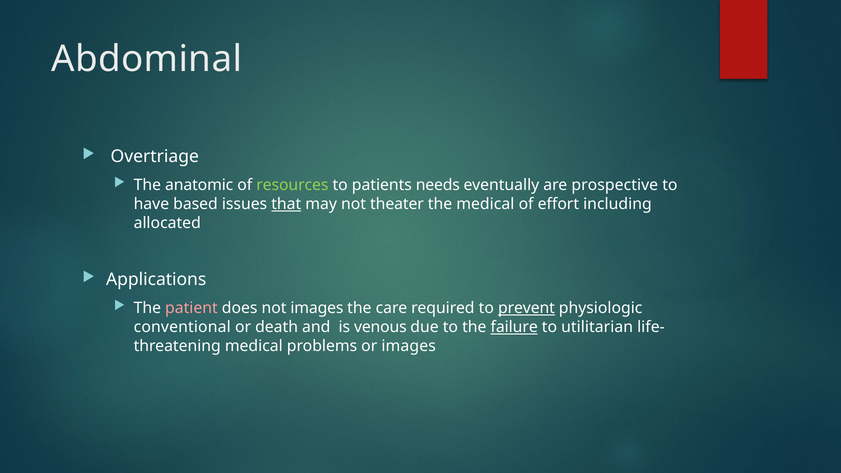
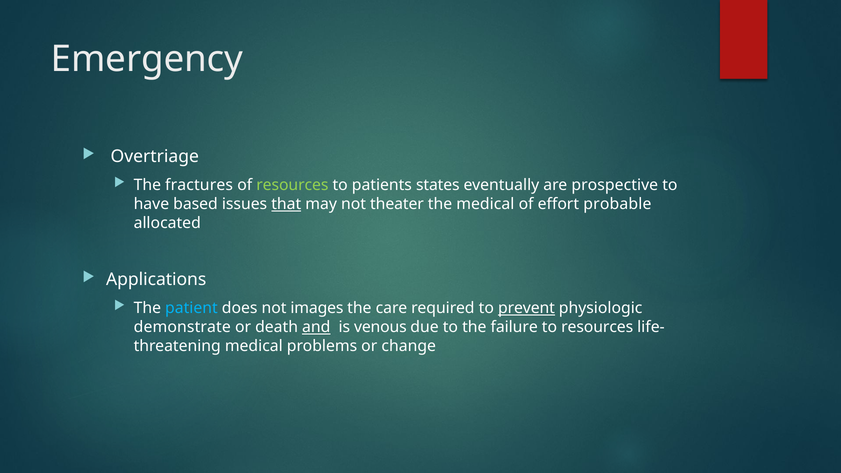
Abdominal: Abdominal -> Emergency
anatomic: anatomic -> fractures
needs: needs -> states
including: including -> probable
patient colour: pink -> light blue
conventional: conventional -> demonstrate
and underline: none -> present
failure underline: present -> none
to utilitarian: utilitarian -> resources
or images: images -> change
